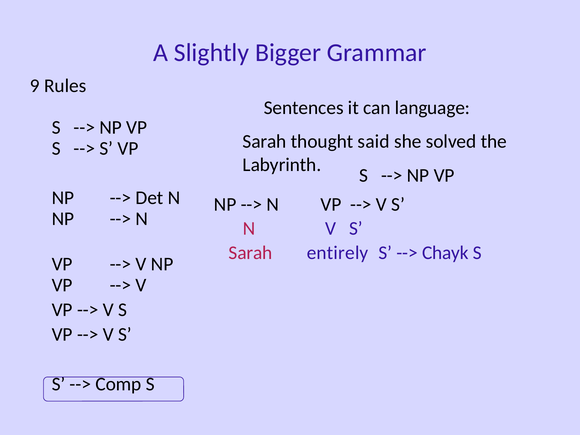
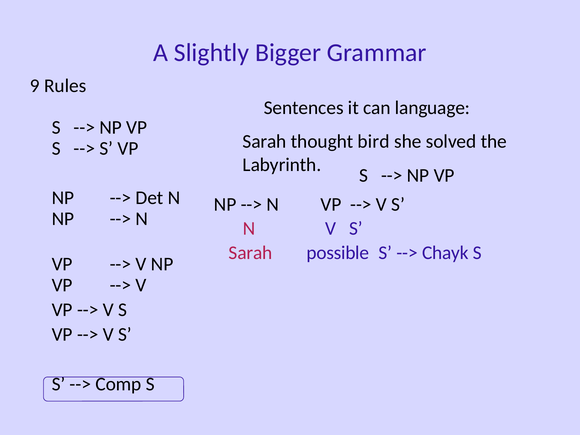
said: said -> bird
entirely: entirely -> possible
